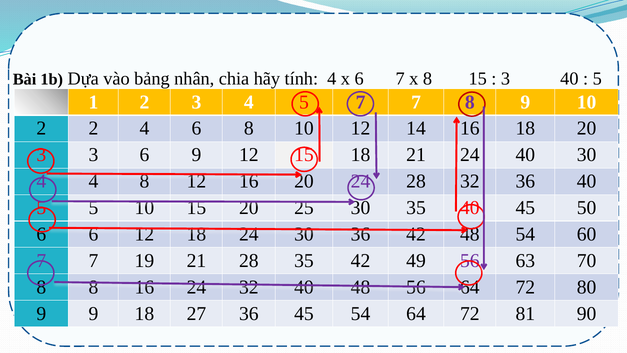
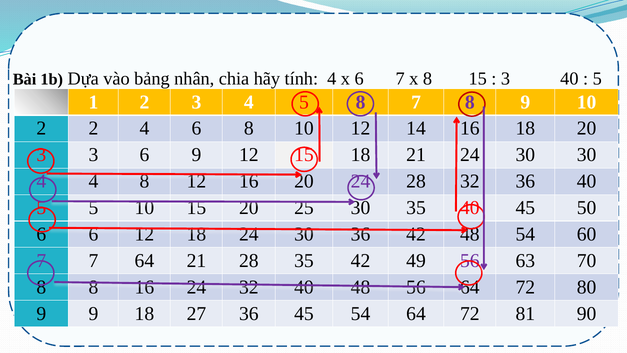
5 7: 7 -> 8
40 at (525, 155): 40 -> 30
7 19: 19 -> 64
